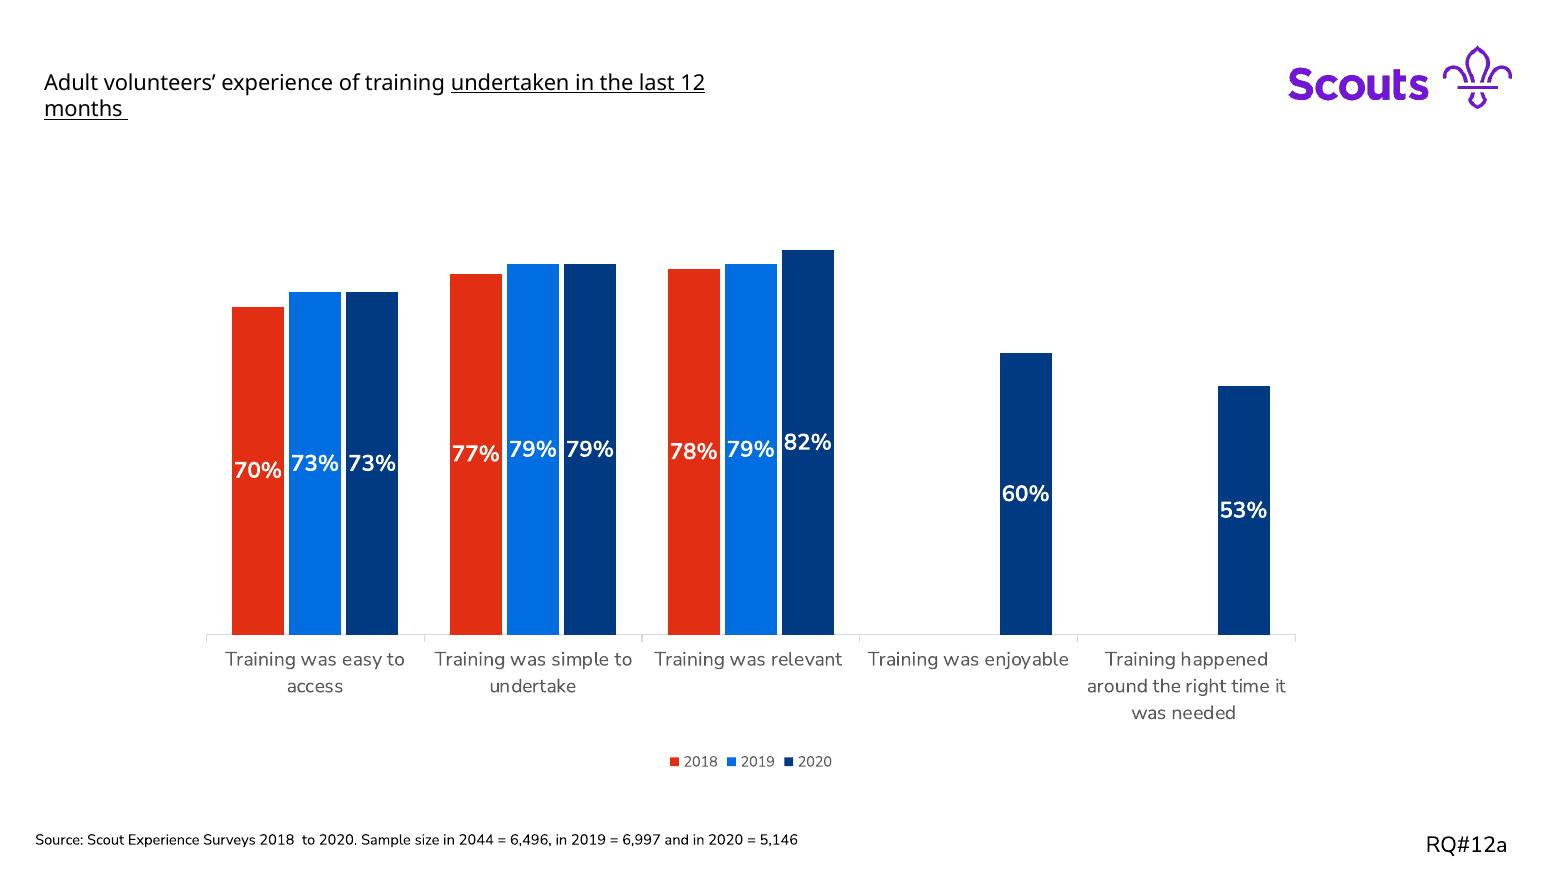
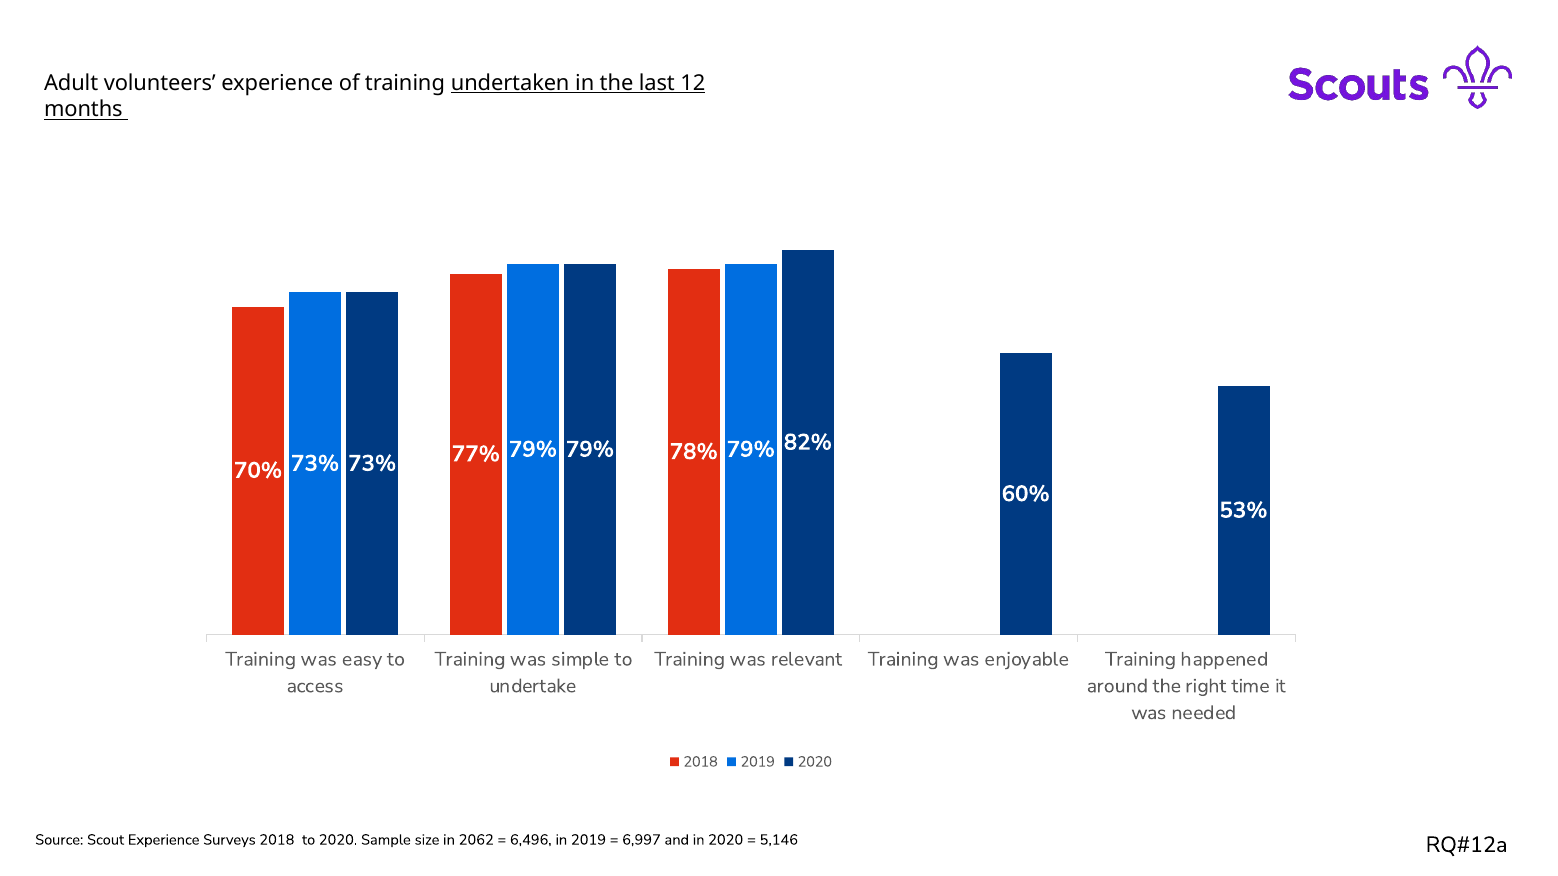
2044: 2044 -> 2062
